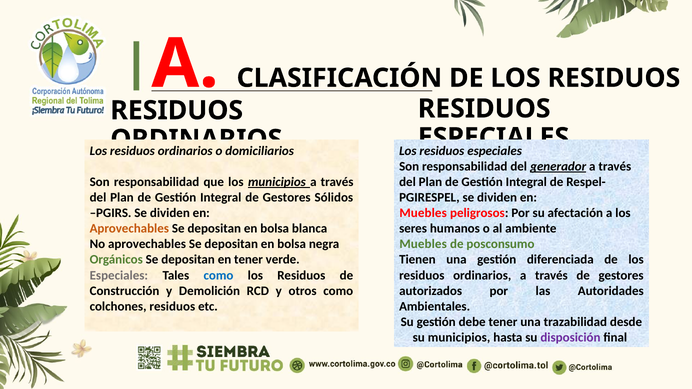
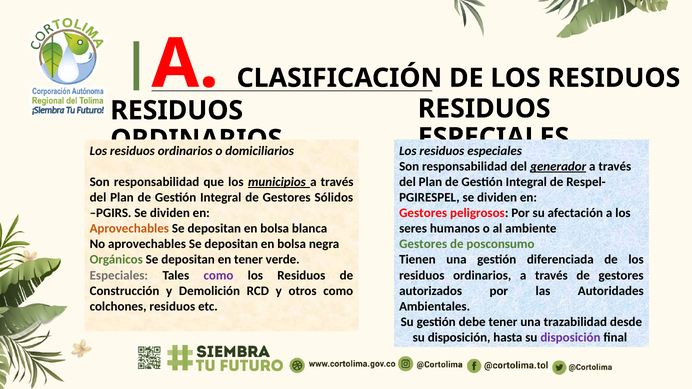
Muebles at (423, 213): Muebles -> Gestores
Muebles at (423, 244): Muebles -> Gestores
como at (218, 275) colour: blue -> purple
municipios at (459, 338): municipios -> disposición
